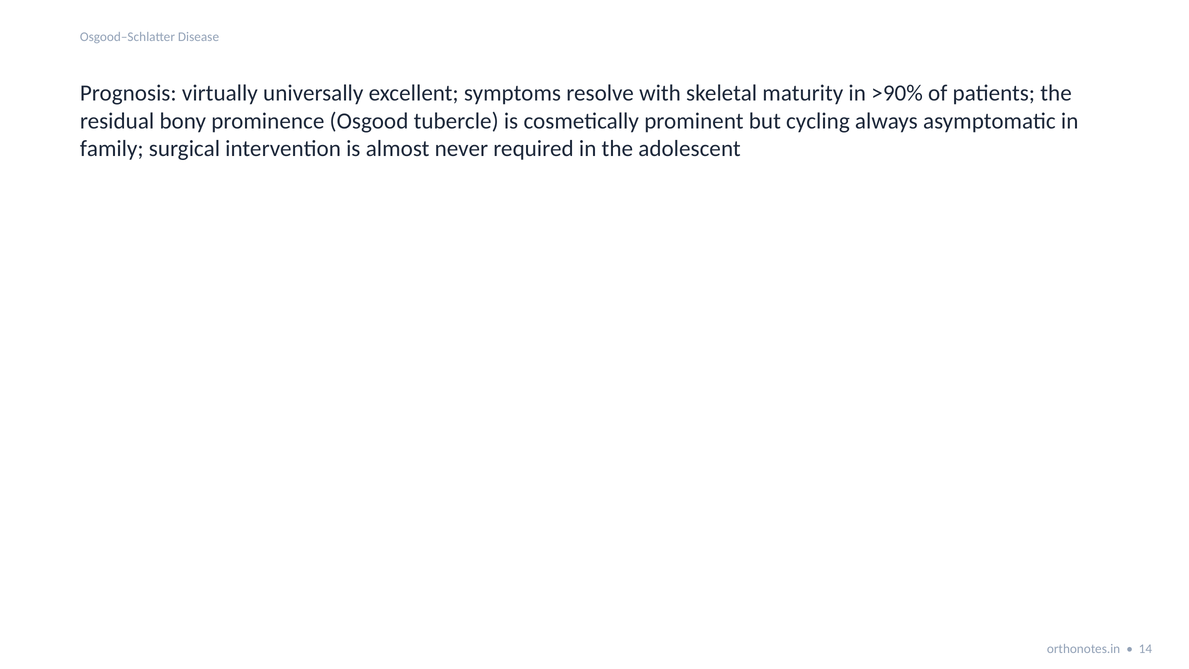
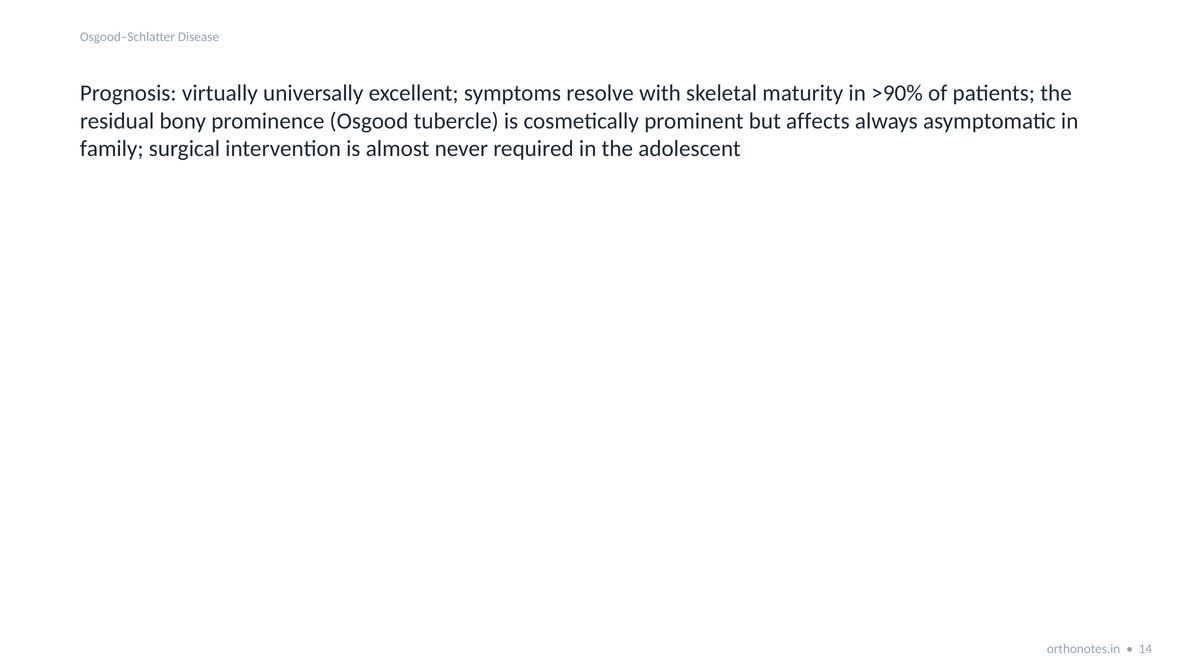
cycling: cycling -> affects
